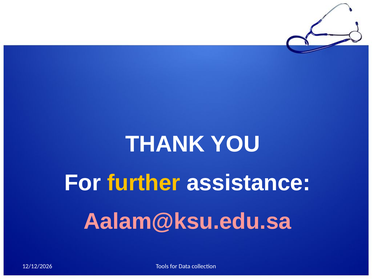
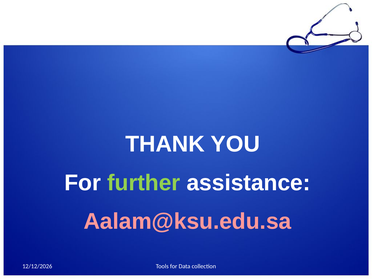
further colour: yellow -> light green
